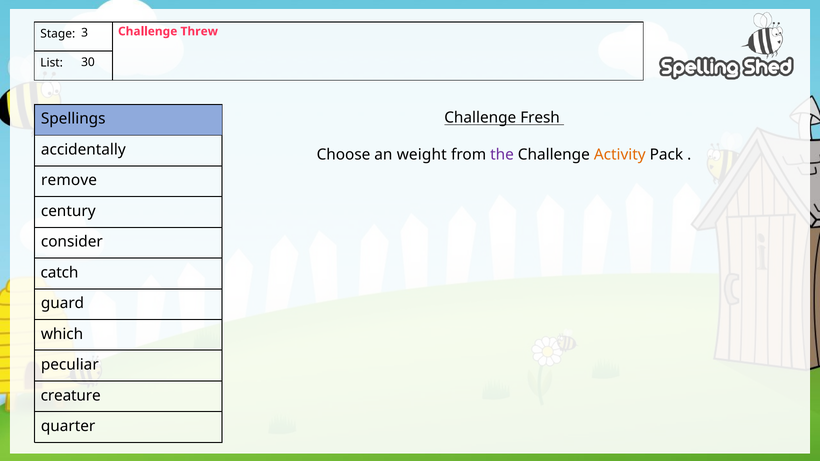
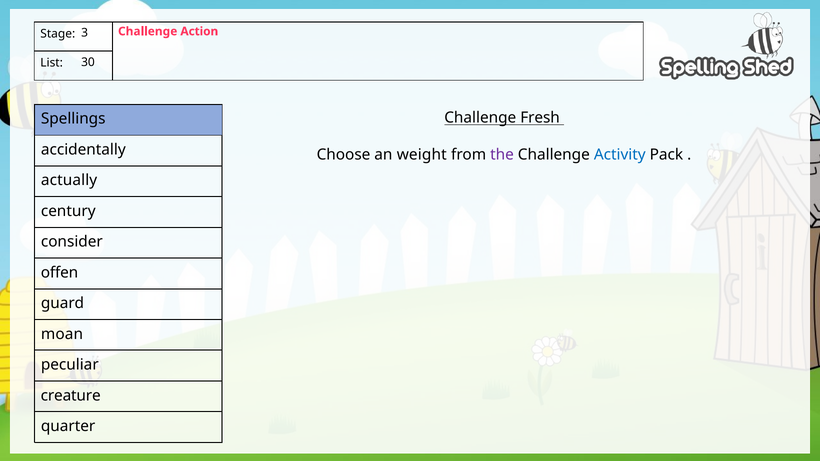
Threw: Threw -> Action
Activity colour: orange -> blue
remove: remove -> actually
catch: catch -> offen
which: which -> moan
